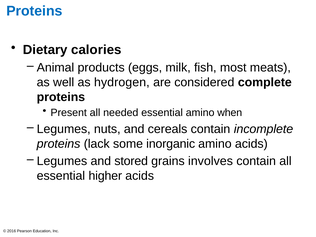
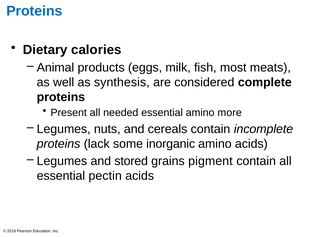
hydrogen: hydrogen -> synthesis
when: when -> more
involves: involves -> pigment
higher: higher -> pectin
